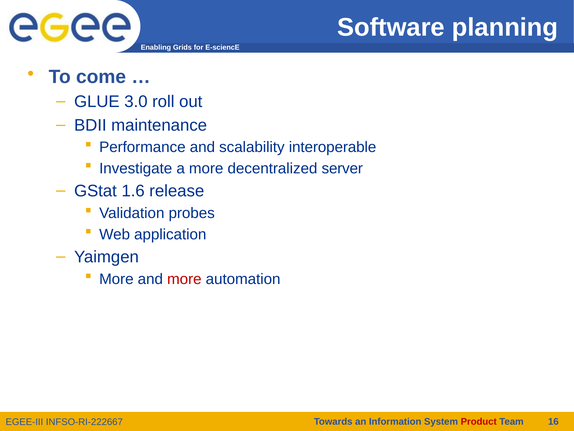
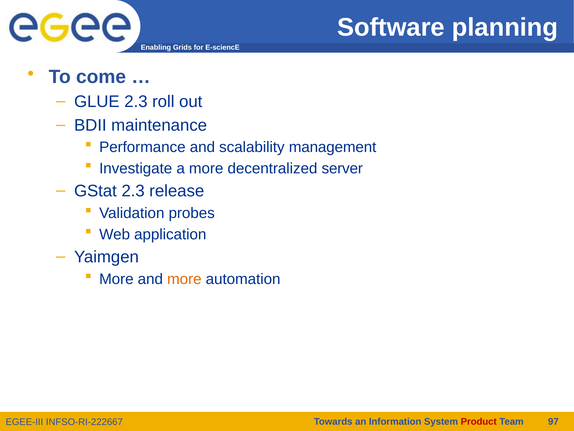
GLUE 3.0: 3.0 -> 2.3
interoperable: interoperable -> management
GStat 1.6: 1.6 -> 2.3
more at (184, 279) colour: red -> orange
16: 16 -> 97
